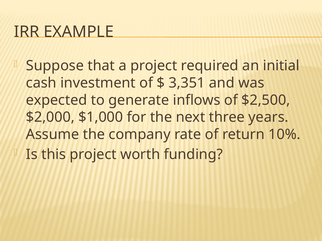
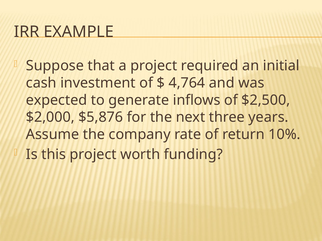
3,351: 3,351 -> 4,764
$1,000: $1,000 -> $5,876
